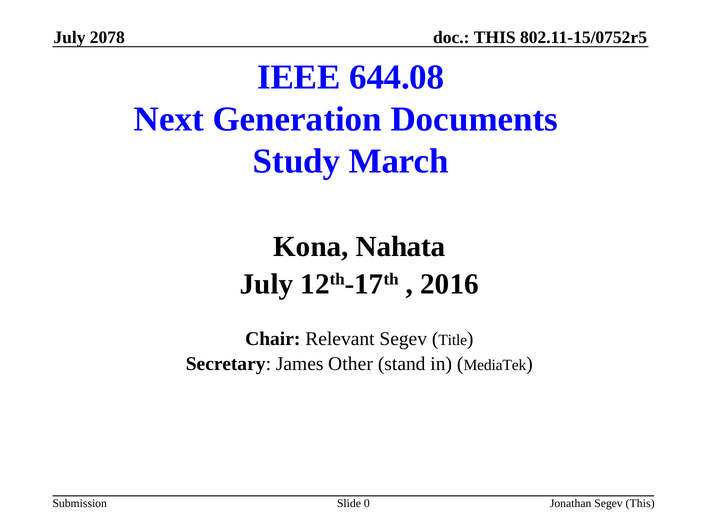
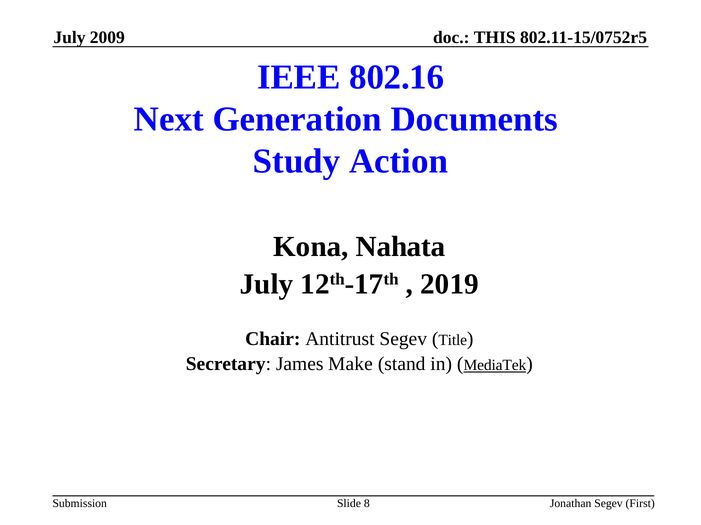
2078: 2078 -> 2009
644.08: 644.08 -> 802.16
March: March -> Action
2016: 2016 -> 2019
Relevant: Relevant -> Antitrust
Other: Other -> Make
MediaTek underline: none -> present
0: 0 -> 8
Segev This: This -> First
